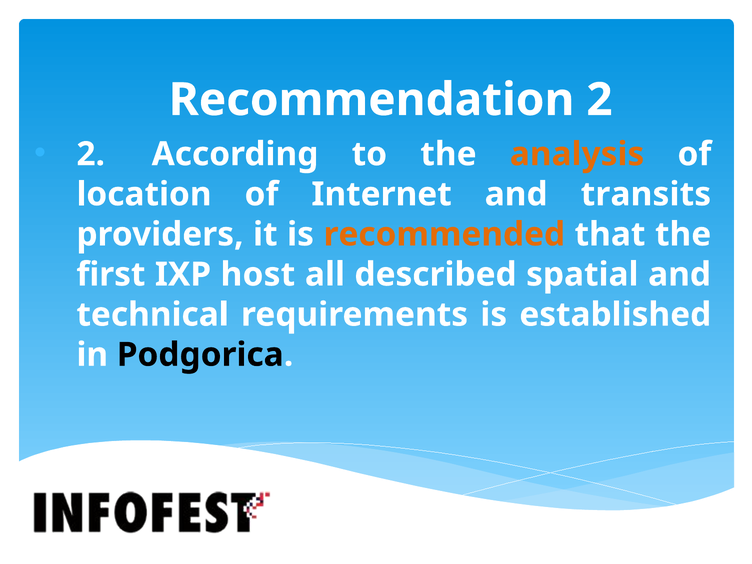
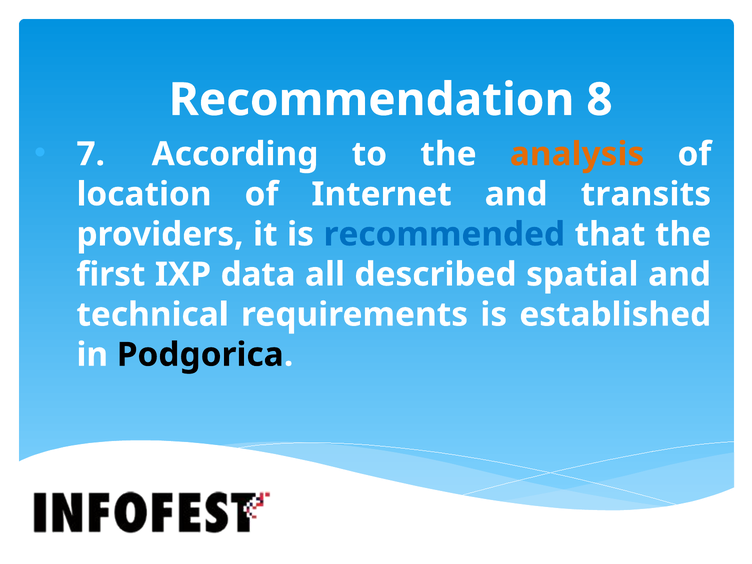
Recommendation 2: 2 -> 8
2 at (91, 154): 2 -> 7
recommended colour: orange -> blue
host: host -> data
